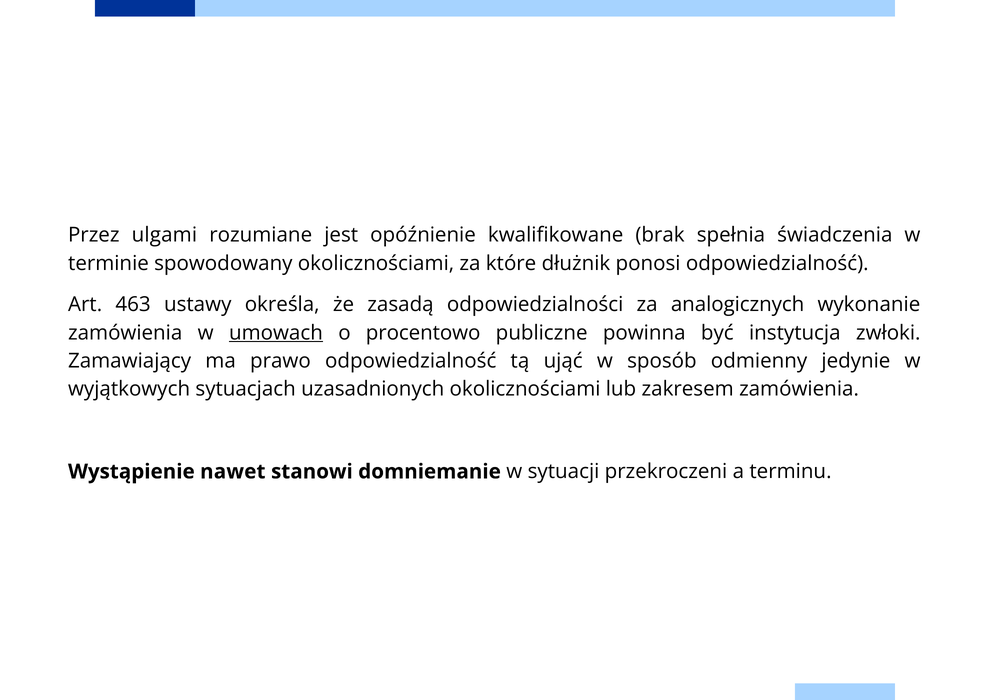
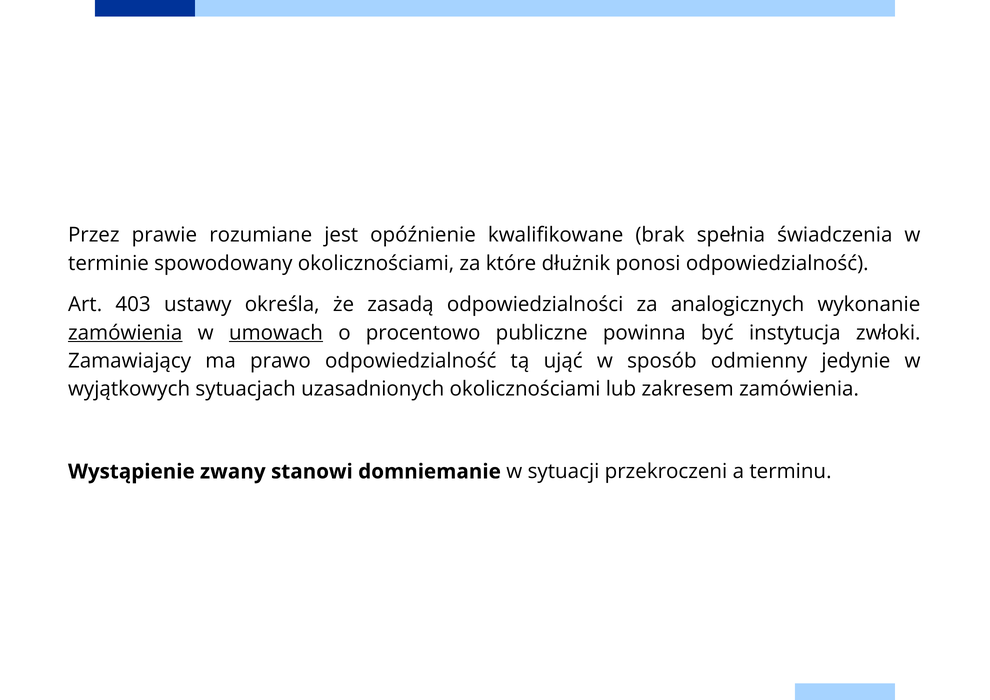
ulgami: ulgami -> prawie
463: 463 -> 403
zamówienia at (125, 333) underline: none -> present
nawet: nawet -> zwany
